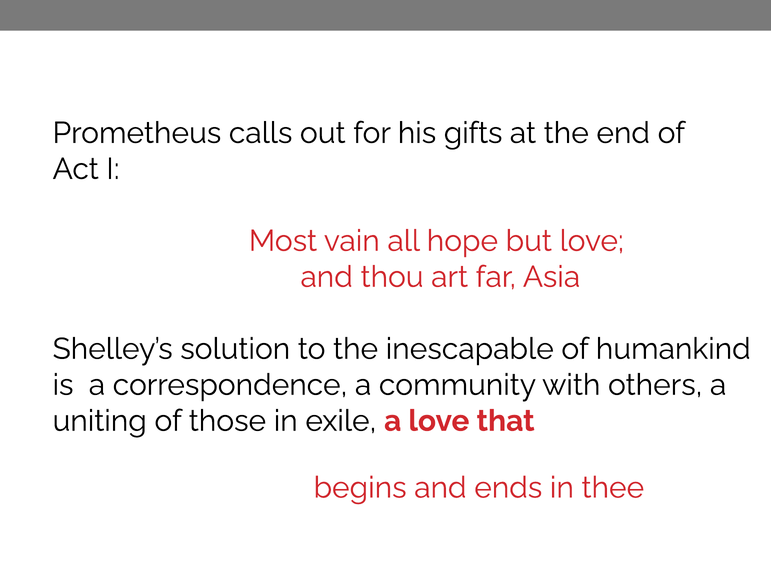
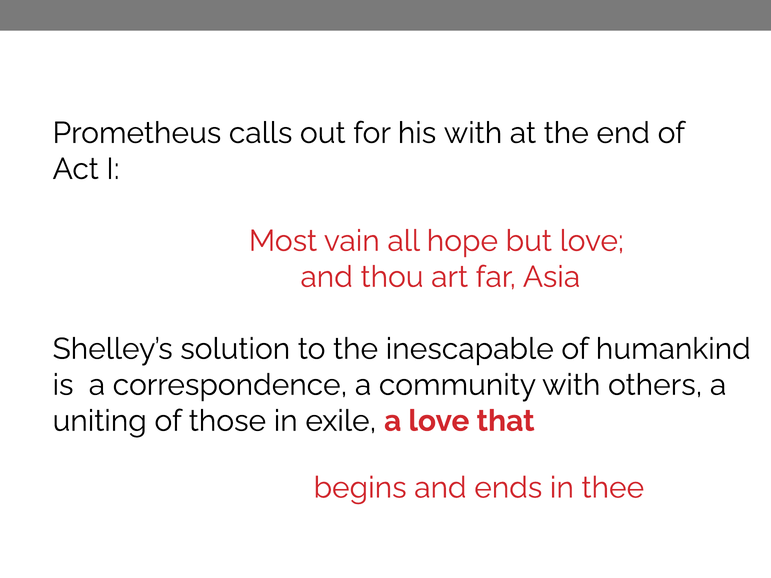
his gifts: gifts -> with
